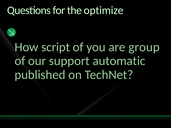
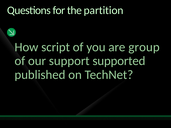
optimize: optimize -> partition
automatic: automatic -> supported
